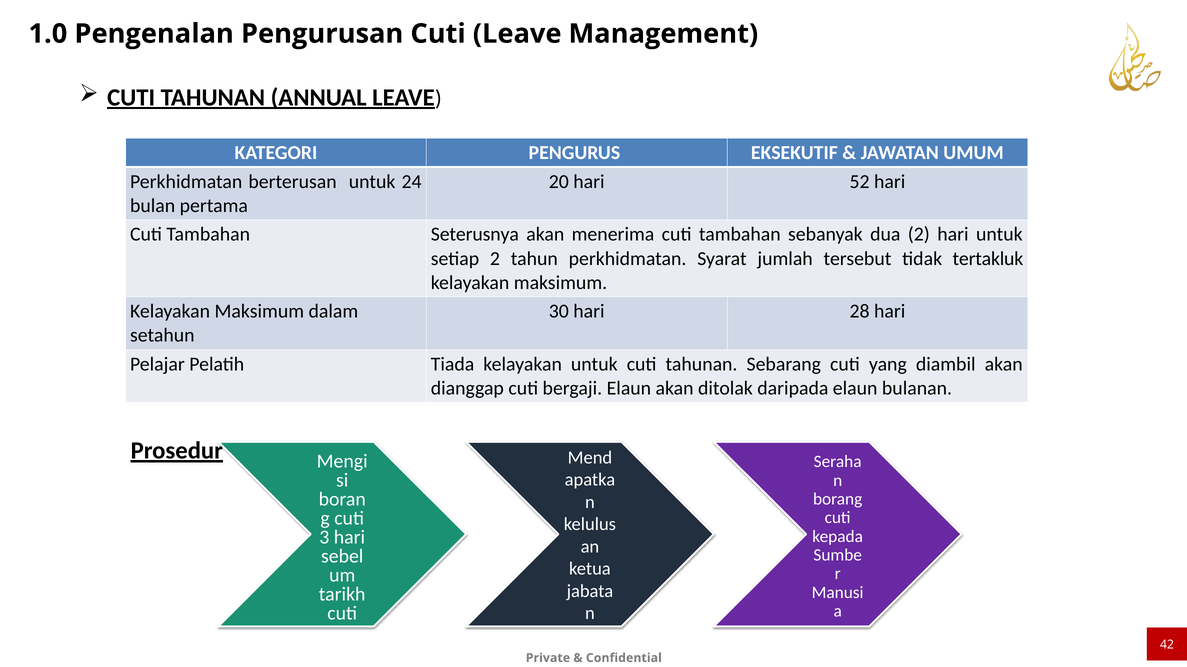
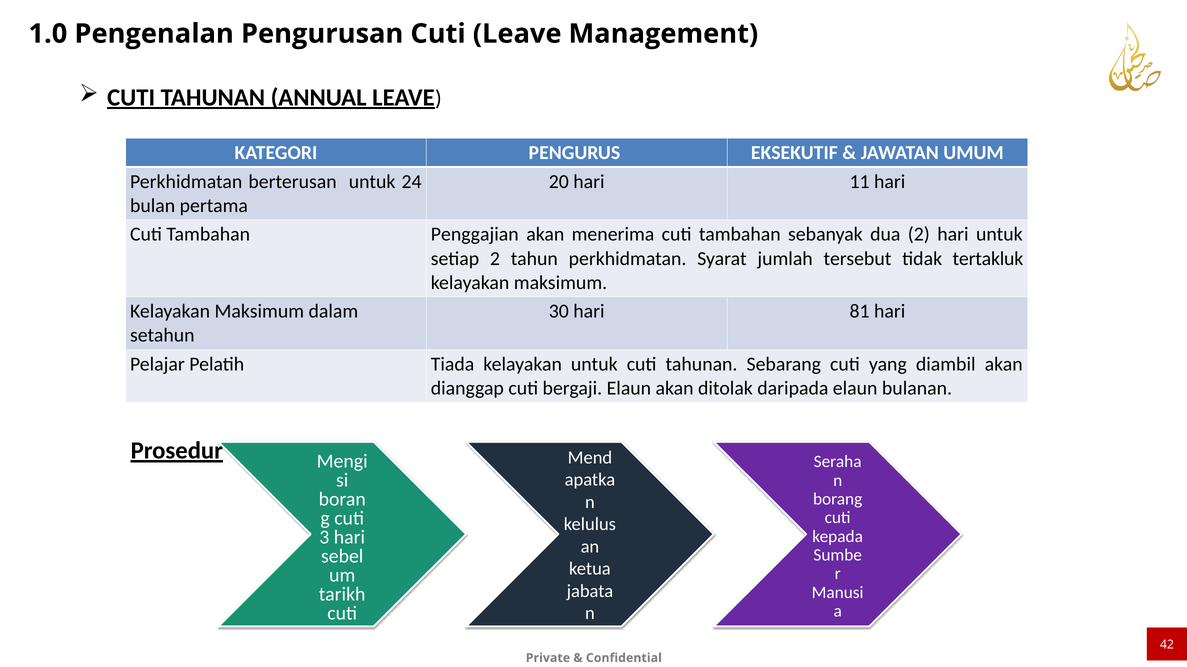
52: 52 -> 11
Seterusnya: Seterusnya -> Penggajian
28: 28 -> 81
